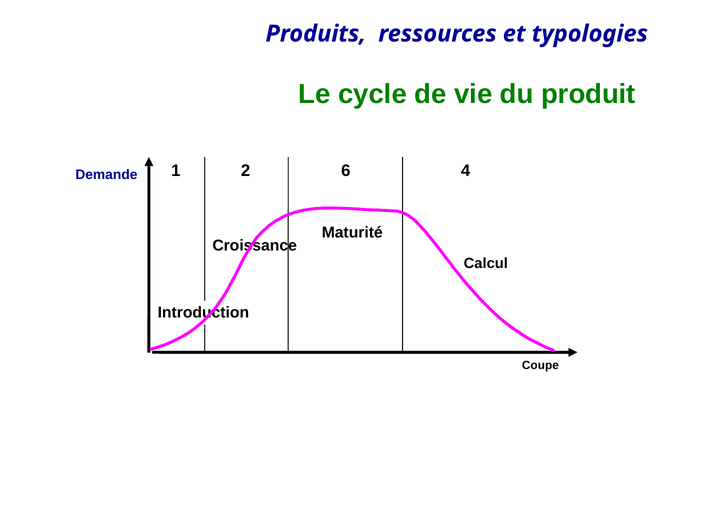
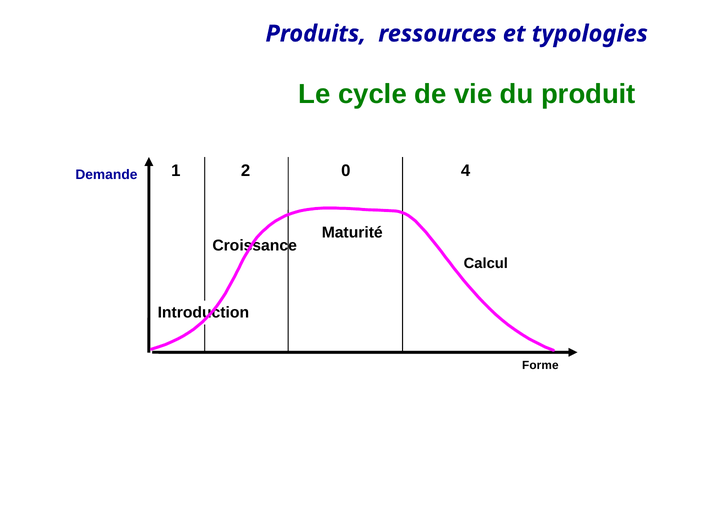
6: 6 -> 0
Coupe: Coupe -> Forme
